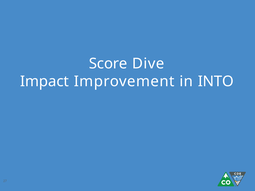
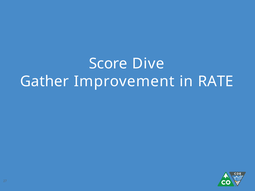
Impact: Impact -> Gather
INTO: INTO -> RATE
